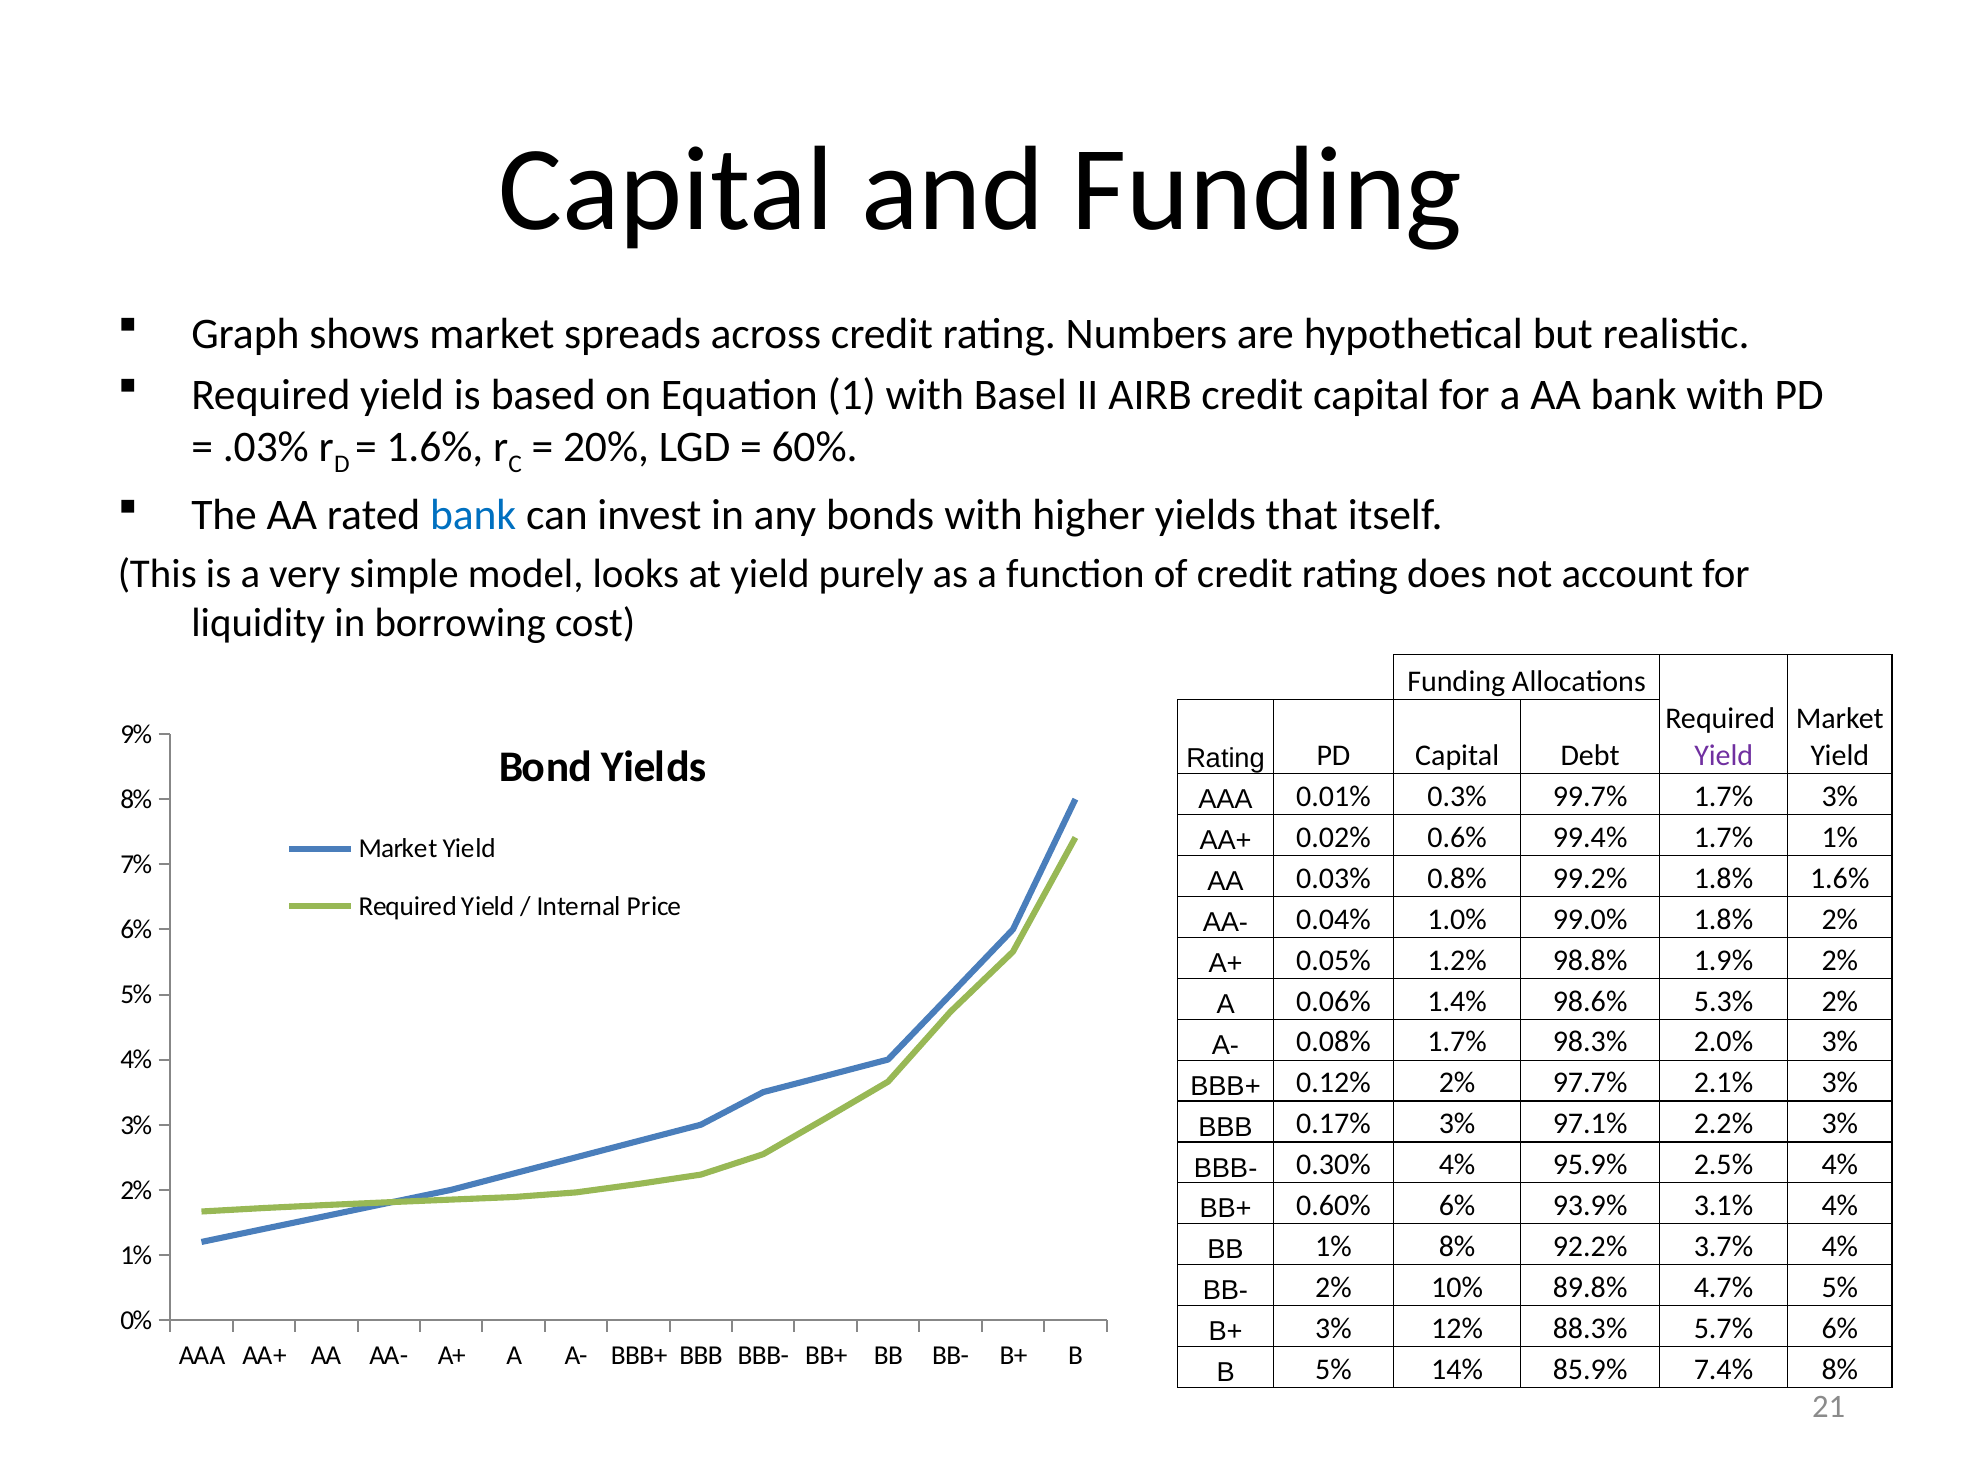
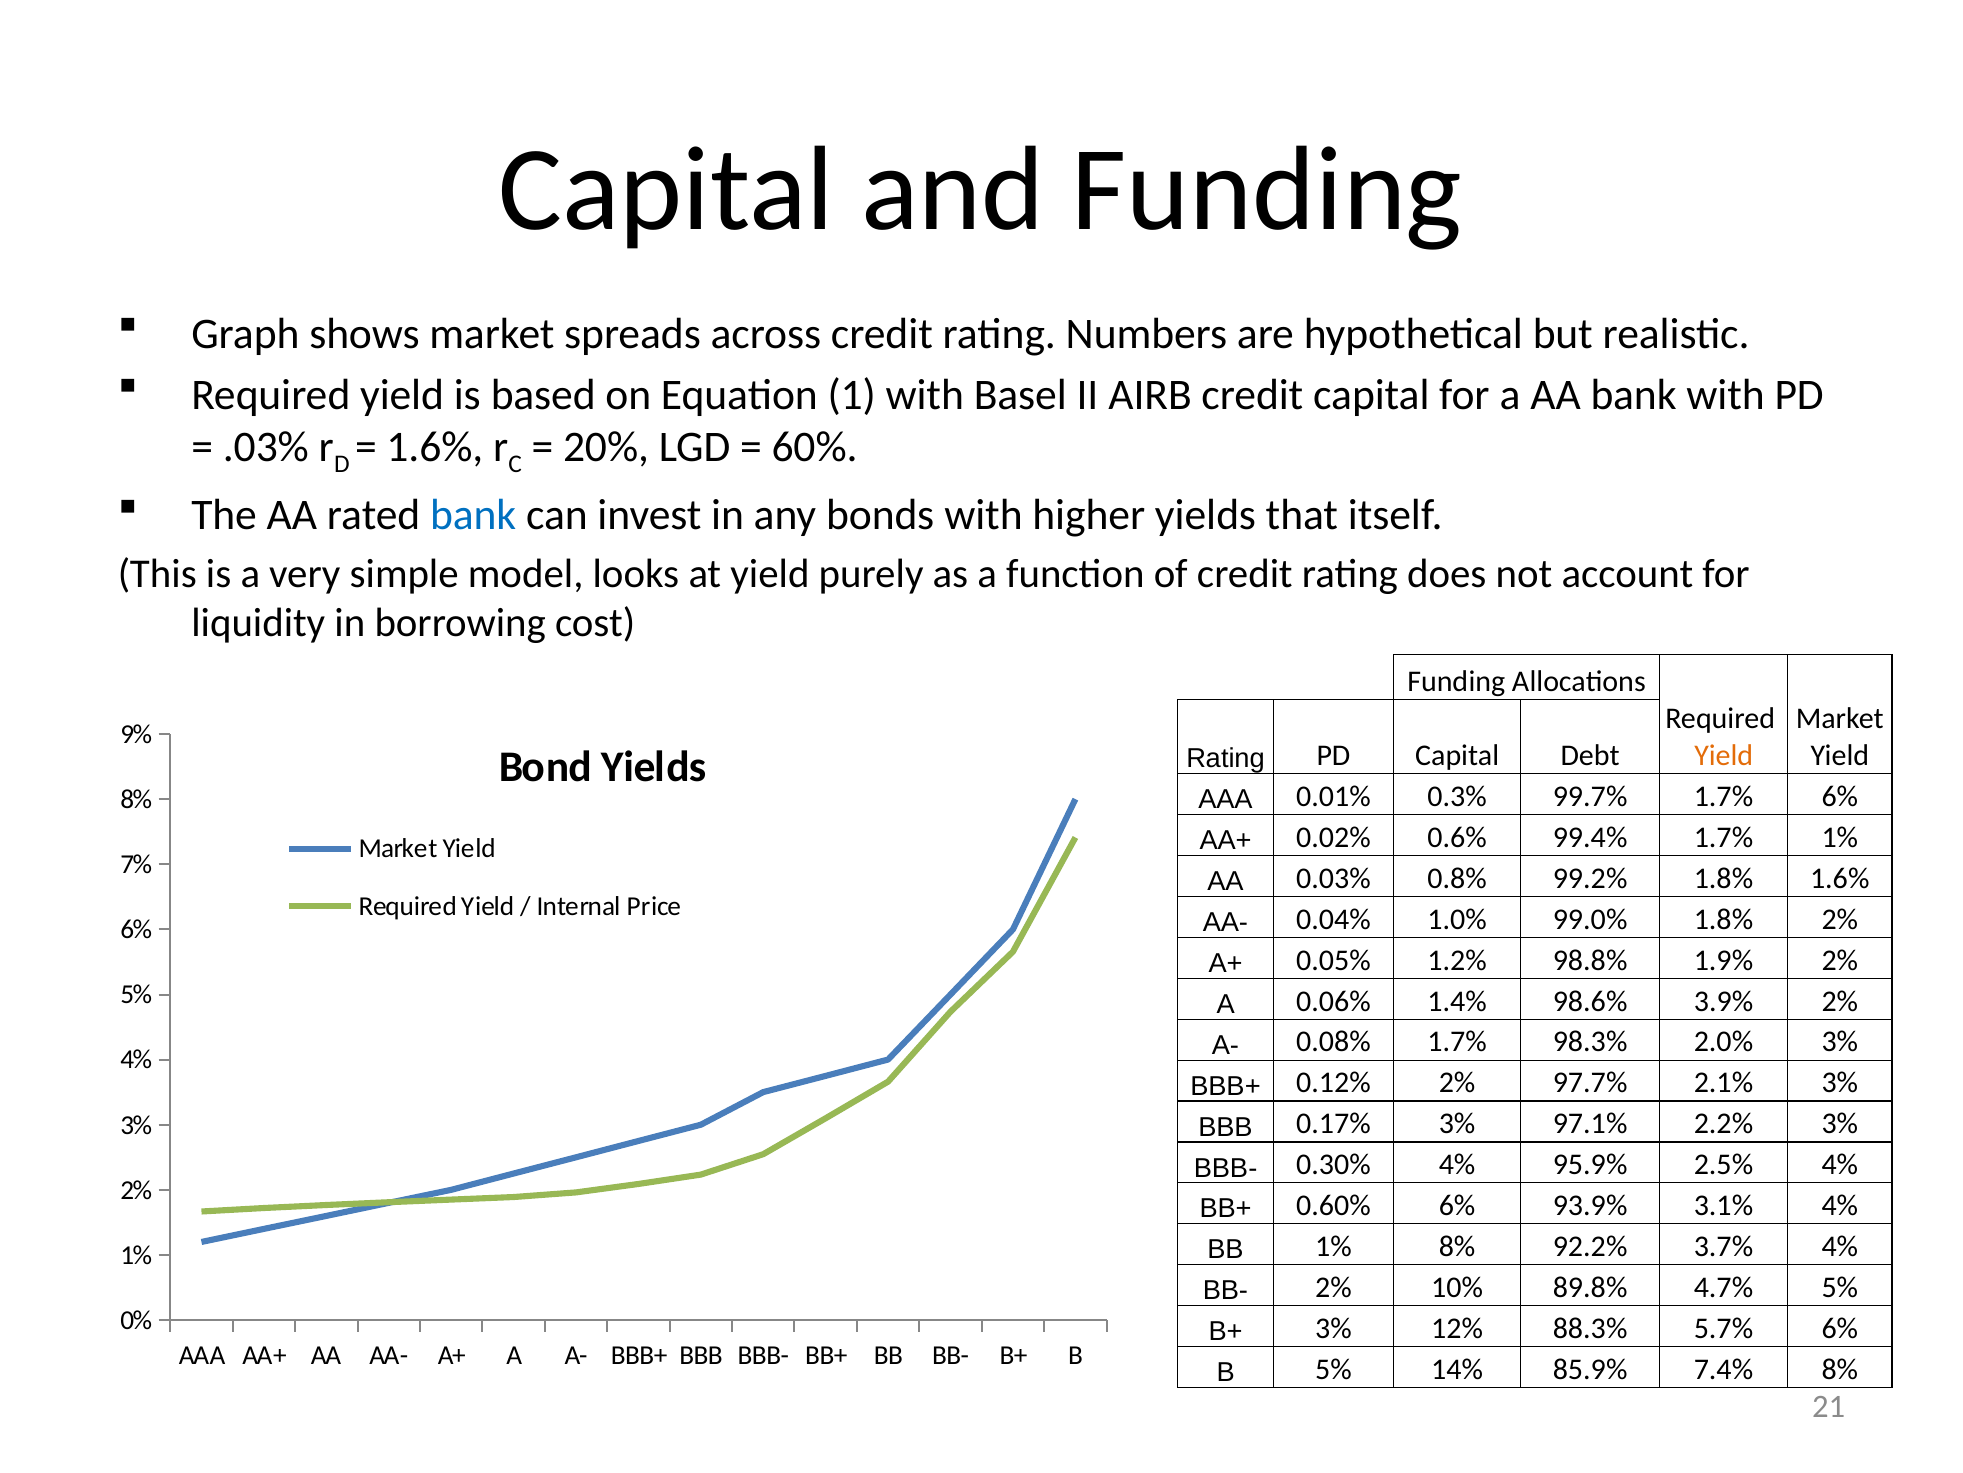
Yield at (1724, 755) colour: purple -> orange
1.7% 3%: 3% -> 6%
5.3%: 5.3% -> 3.9%
